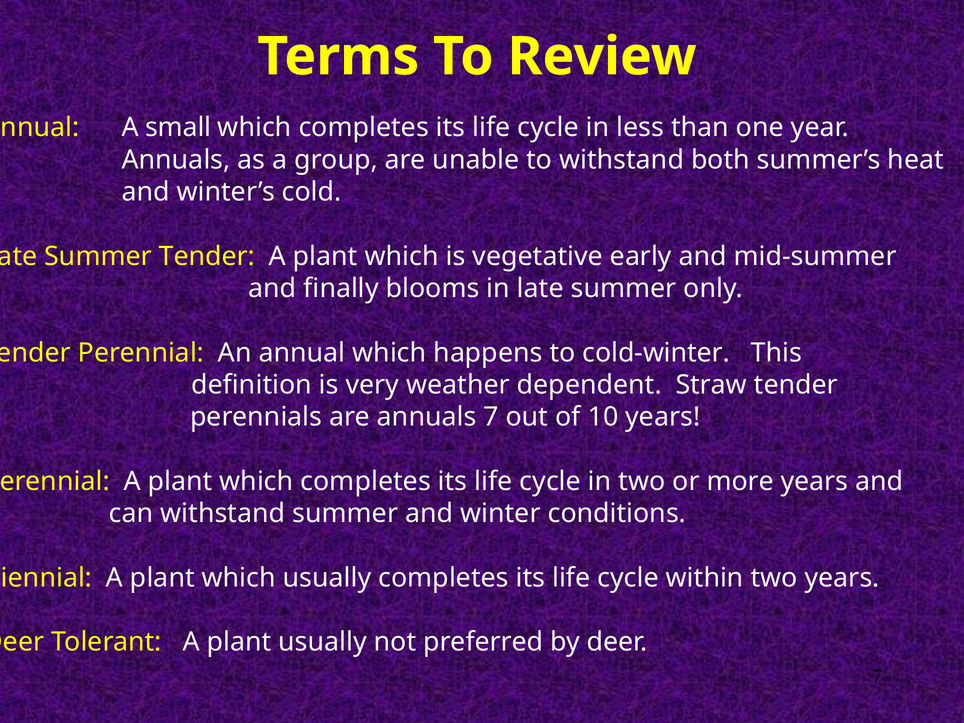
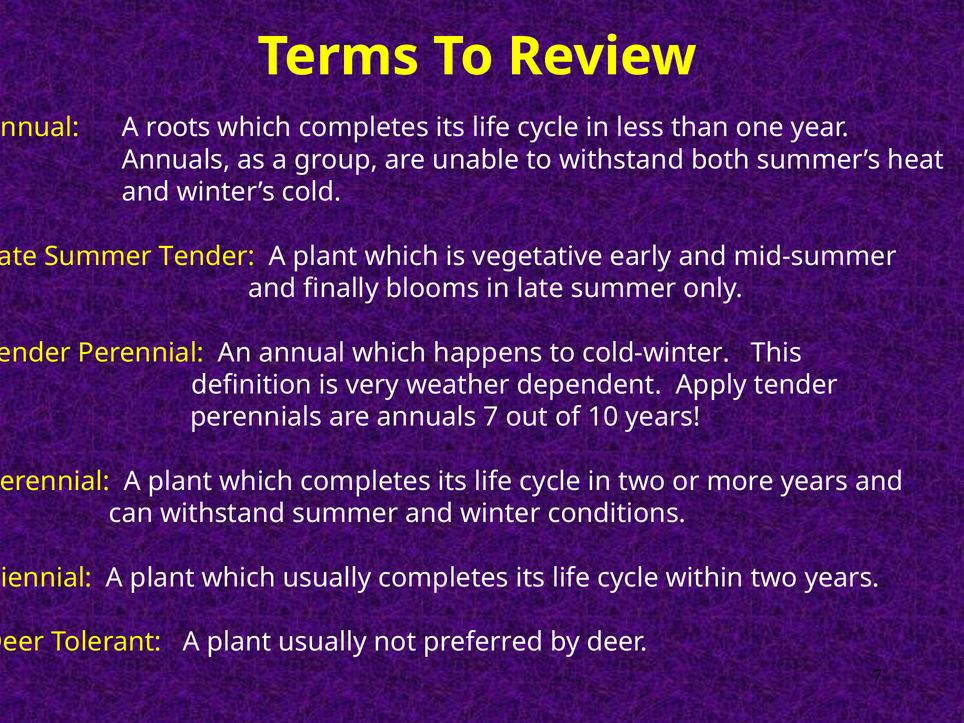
small: small -> roots
Straw: Straw -> Apply
